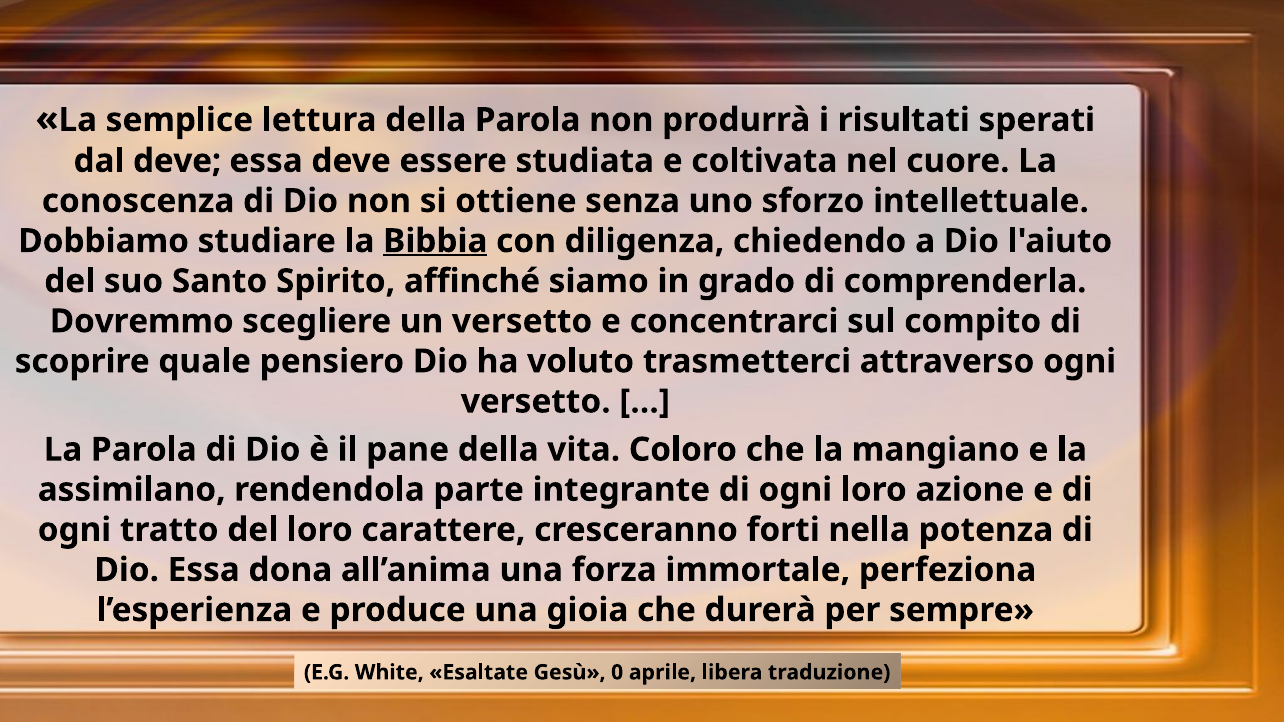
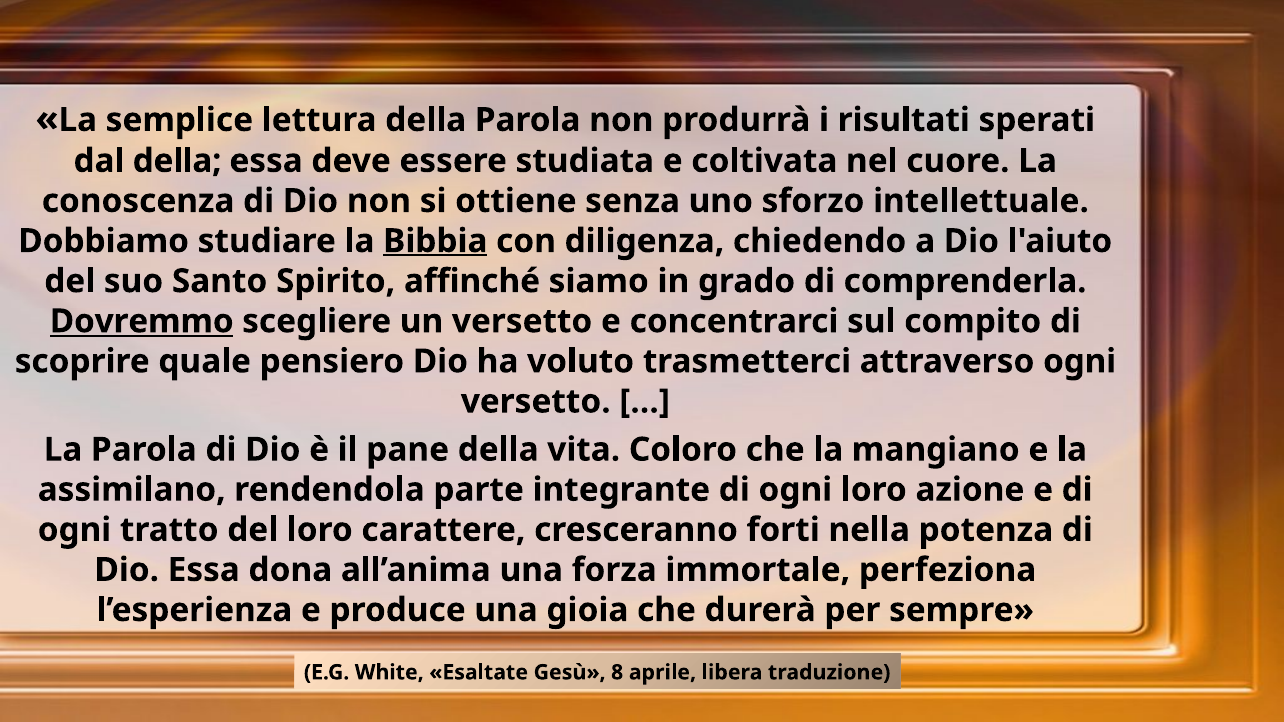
dal deve: deve -> della
Dovremmo underline: none -> present
0: 0 -> 8
